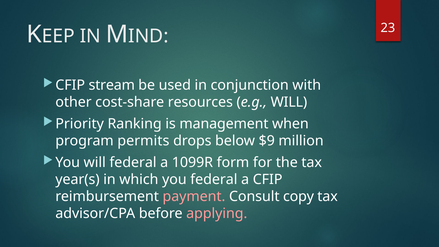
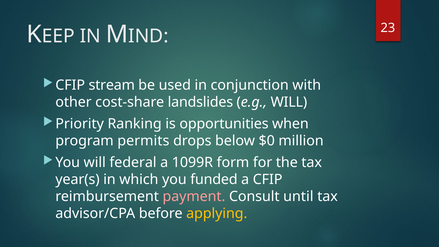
resources: resources -> landslides
management: management -> opportunities
$9: $9 -> $0
you federal: federal -> funded
copy: copy -> until
applying colour: pink -> yellow
